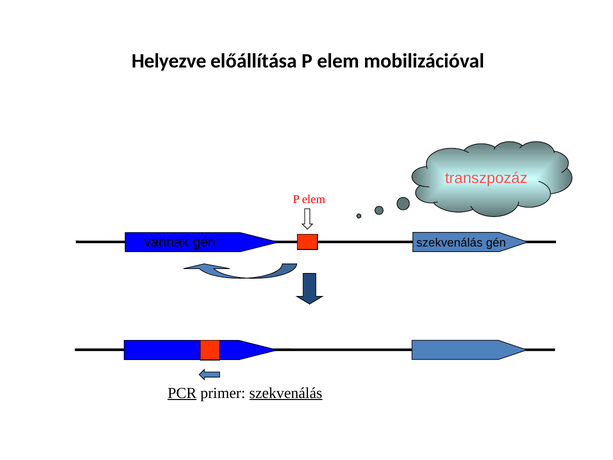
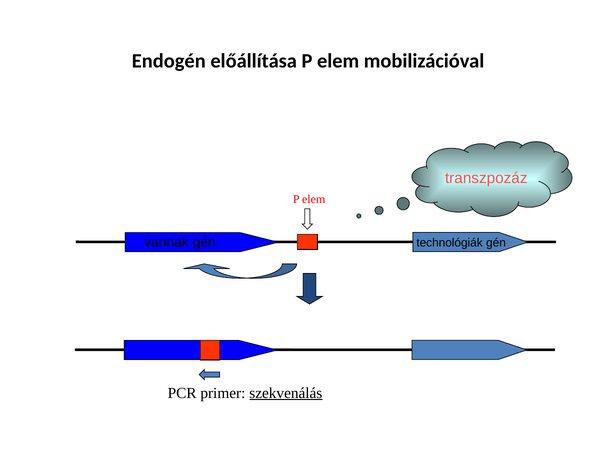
Helyezve: Helyezve -> Endogén
szekvenálás at (450, 243): szekvenálás -> technológiák
PCR underline: present -> none
